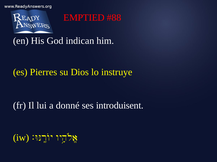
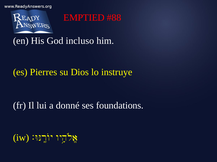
indican: indican -> incluso
introduisent: introduisent -> foundations
